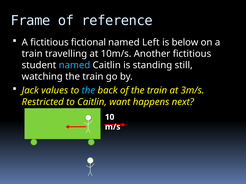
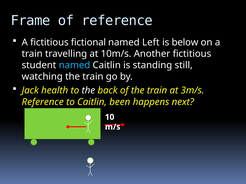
values: values -> health
the at (88, 91) colour: light blue -> white
Restricted at (43, 102): Restricted -> Reference
want: want -> been
